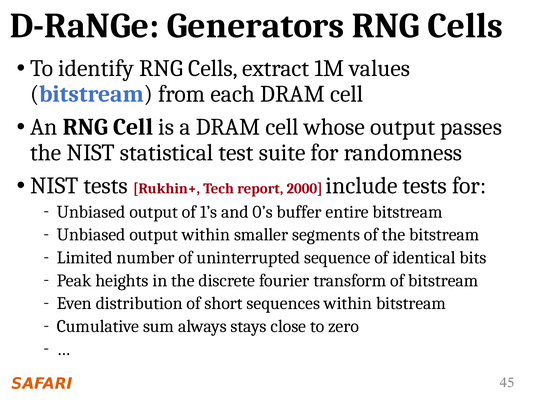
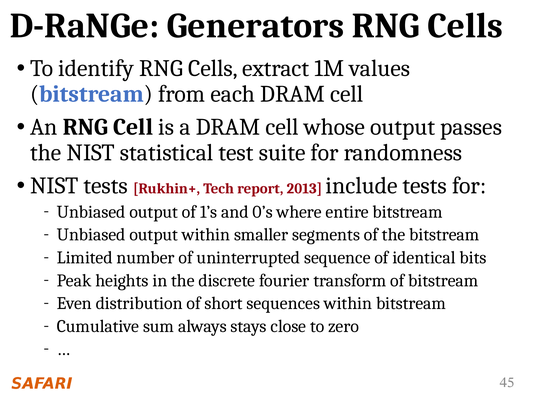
2000: 2000 -> 2013
buffer: buffer -> where
